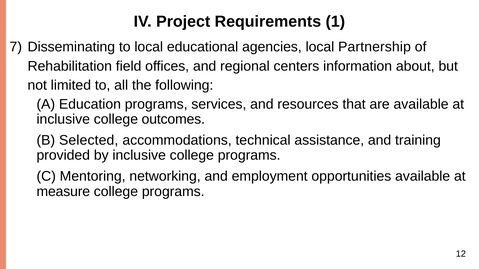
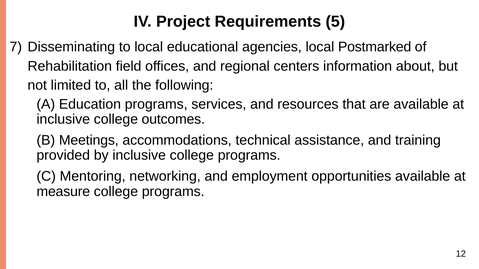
1: 1 -> 5
Partnership: Partnership -> Postmarked
Selected: Selected -> Meetings
